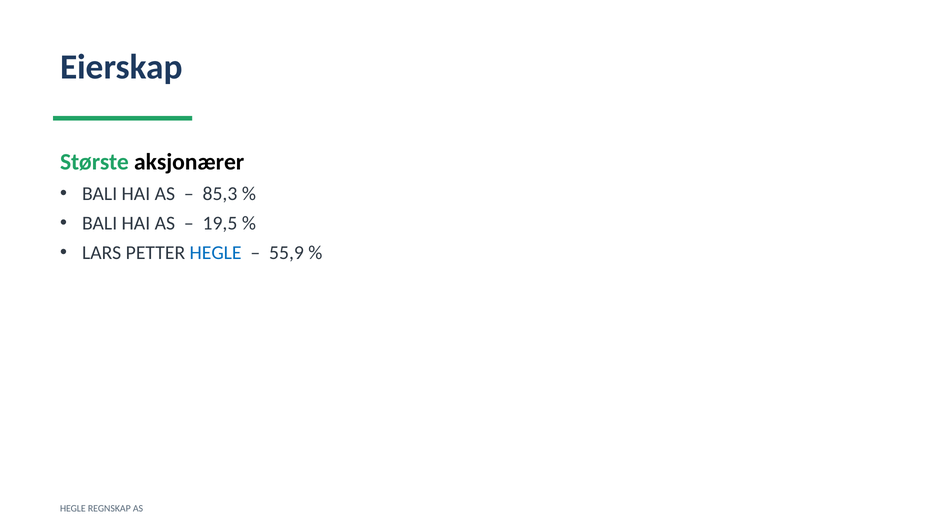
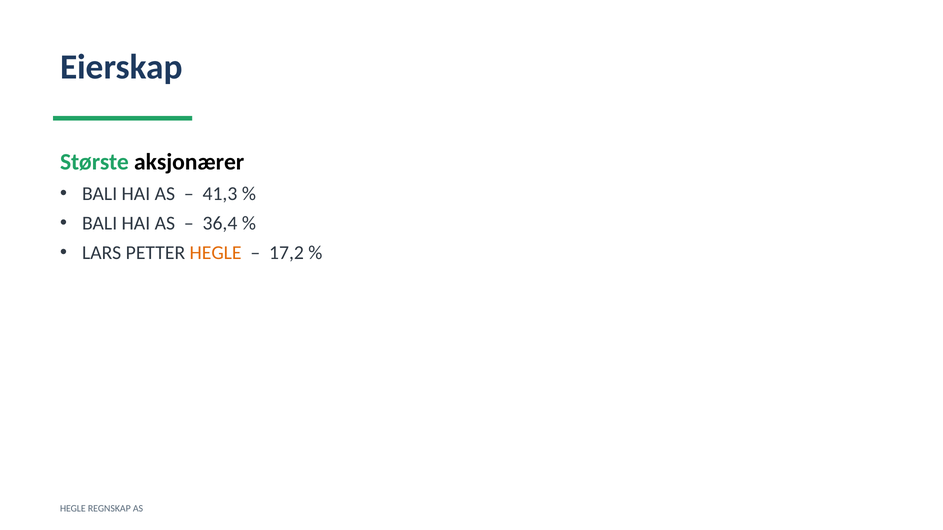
85,3: 85,3 -> 41,3
19,5: 19,5 -> 36,4
HEGLE at (216, 253) colour: blue -> orange
55,9: 55,9 -> 17,2
